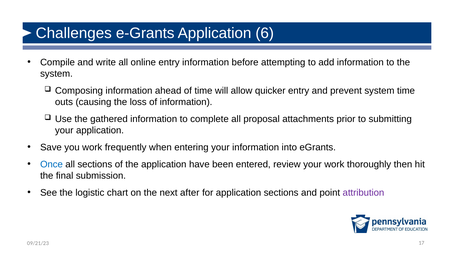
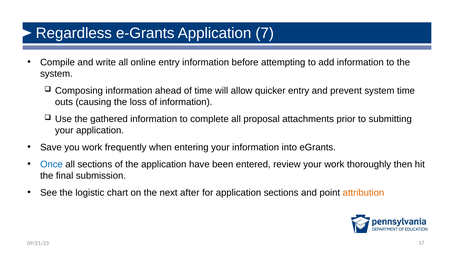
Challenges: Challenges -> Regardless
6: 6 -> 7
attribution colour: purple -> orange
